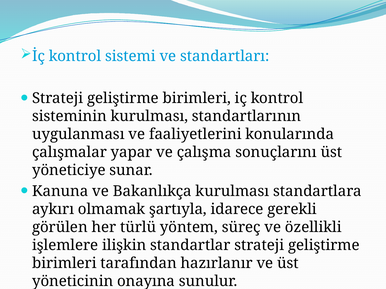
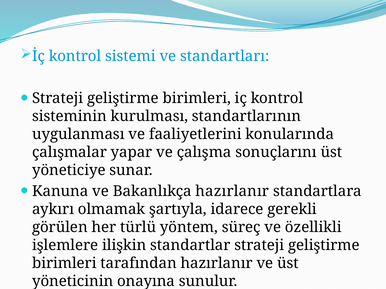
Bakanlıkça kurulması: kurulması -> hazırlanır
